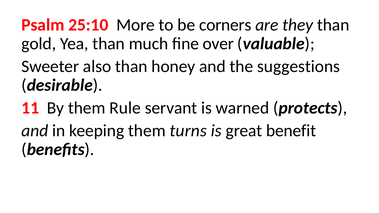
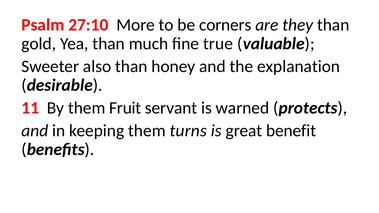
25:10: 25:10 -> 27:10
over: over -> true
suggestions: suggestions -> explanation
Rule: Rule -> Fruit
